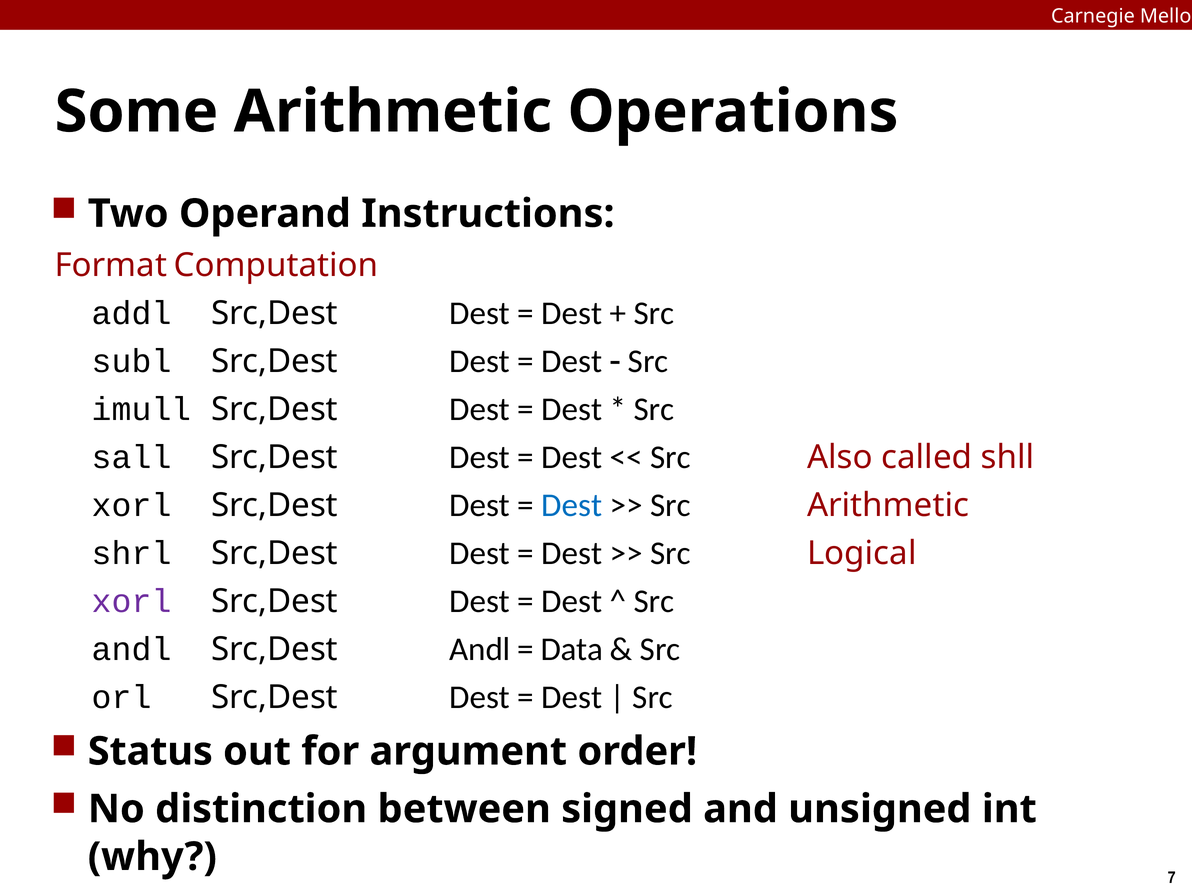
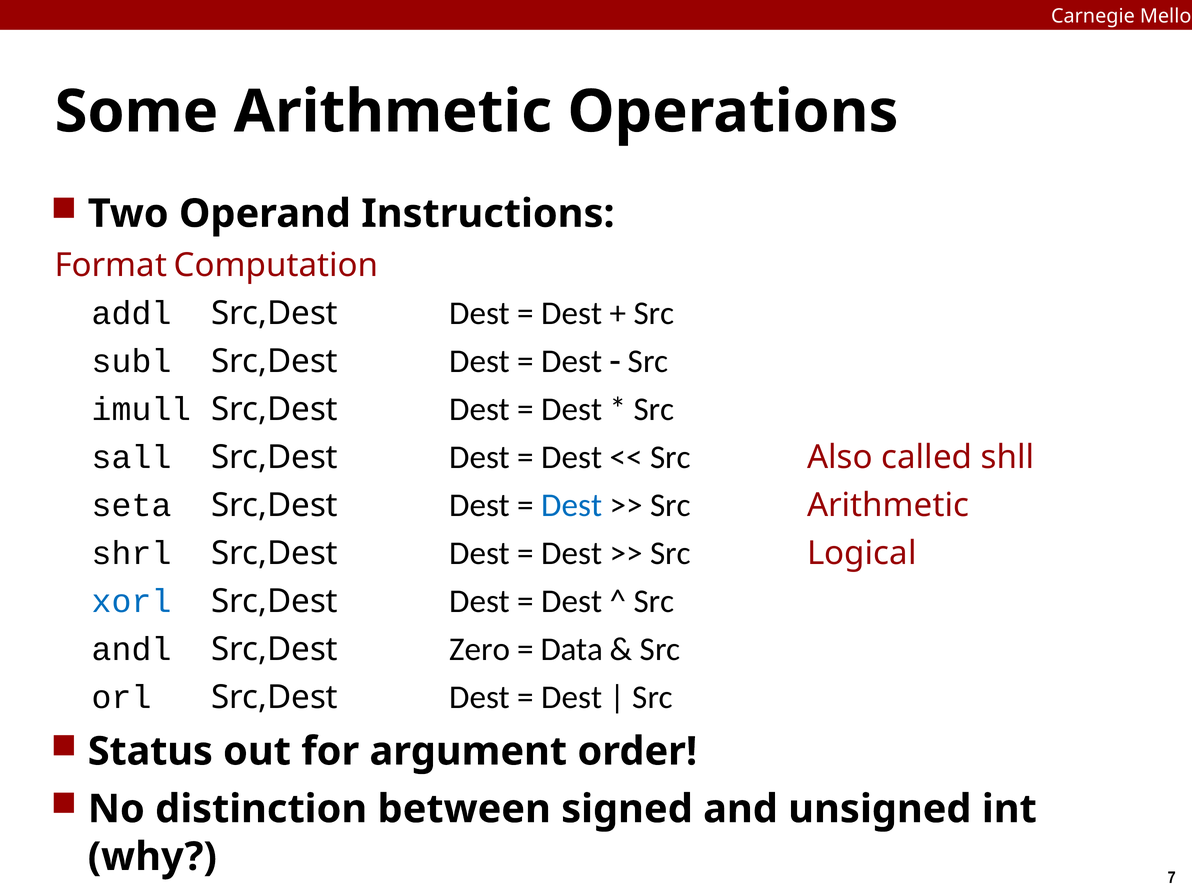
xorl at (132, 505): xorl -> seta
xorl at (132, 601) colour: purple -> blue
Src,Dest Andl: Andl -> Zero
